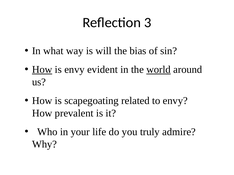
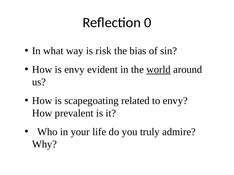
3: 3 -> 0
will: will -> risk
How at (42, 70) underline: present -> none
